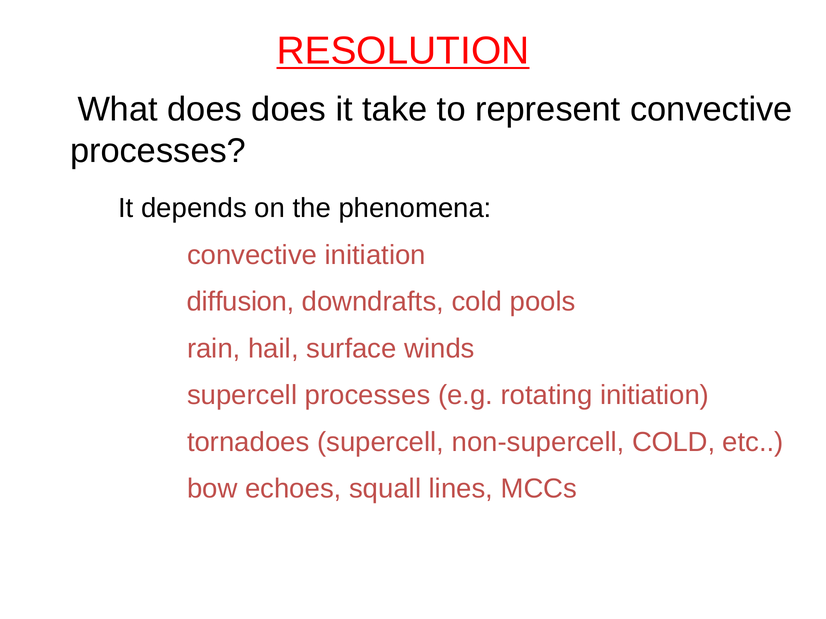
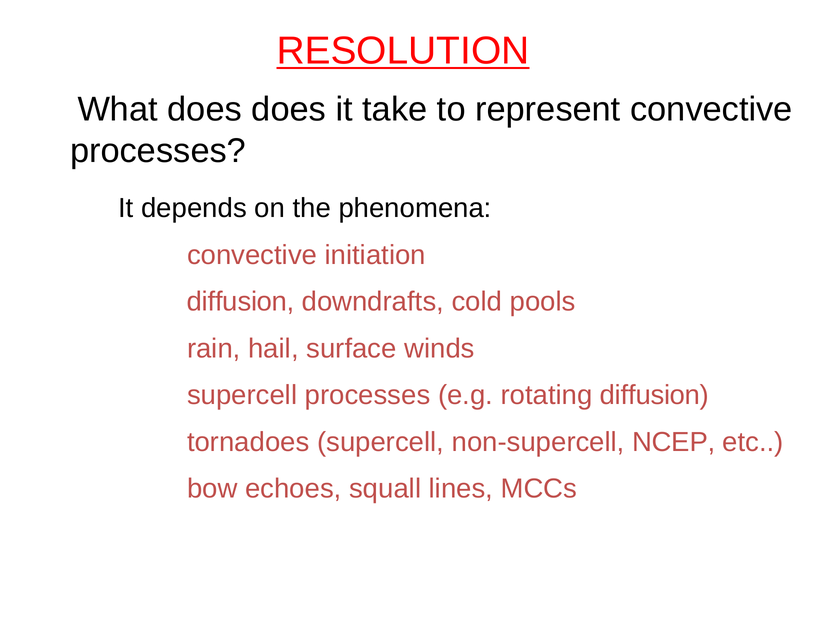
rotating initiation: initiation -> diffusion
non-supercell COLD: COLD -> NCEP
